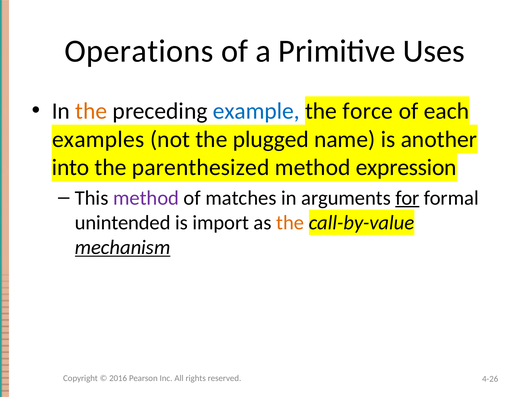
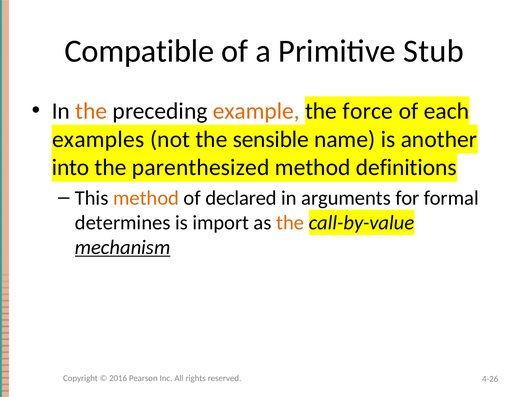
Operations: Operations -> Compatible
Uses: Uses -> Stub
example colour: blue -> orange
plugged: plugged -> sensible
expression: expression -> definitions
method at (146, 198) colour: purple -> orange
matches: matches -> declared
for underline: present -> none
unintended: unintended -> determines
